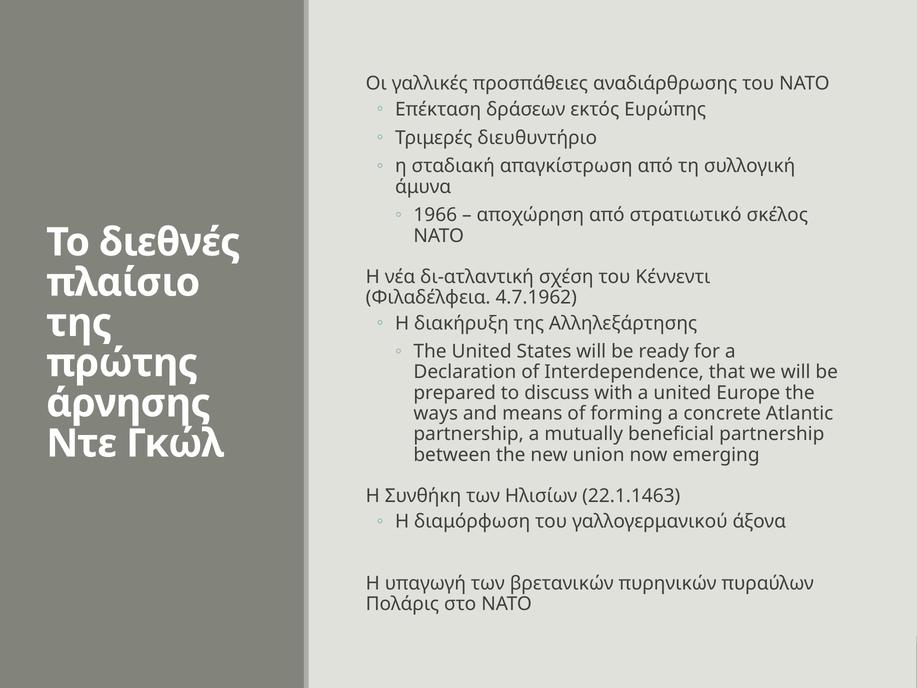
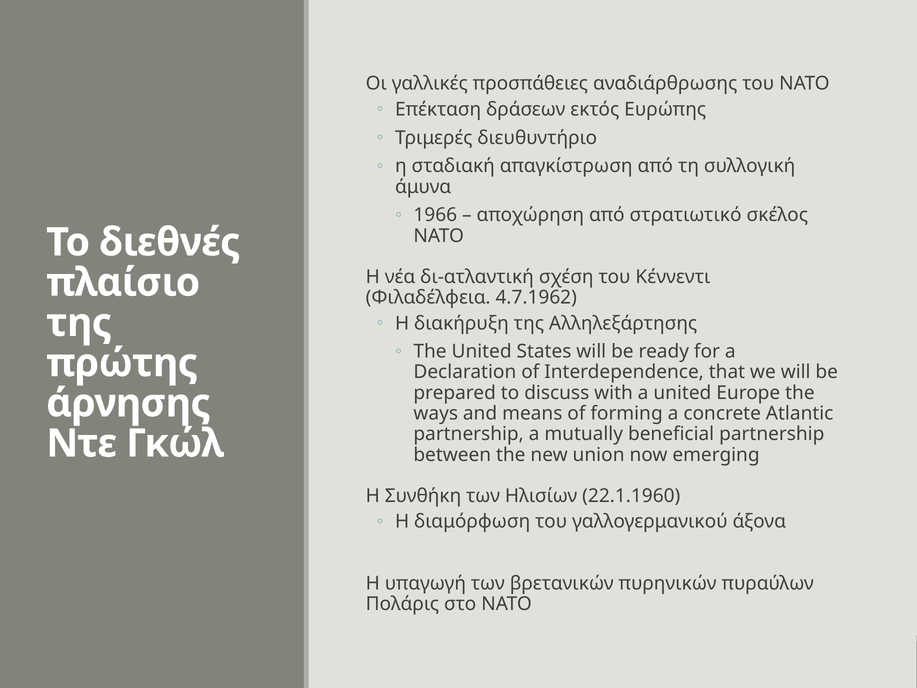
22.1.1463: 22.1.1463 -> 22.1.1960
